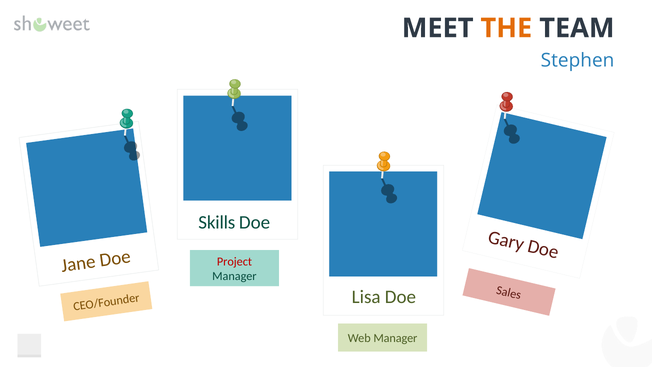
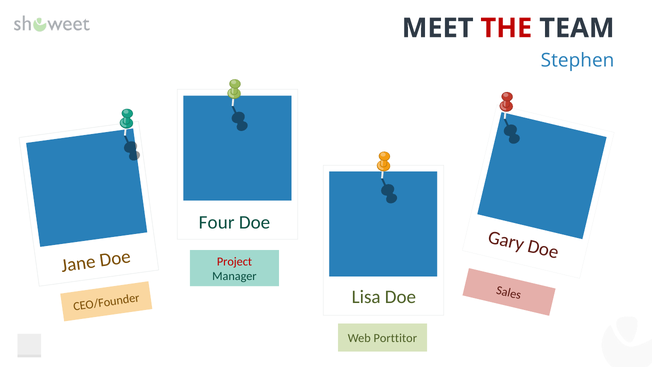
THE colour: orange -> red
Skills: Skills -> Four
Web Manager: Manager -> Porttitor
